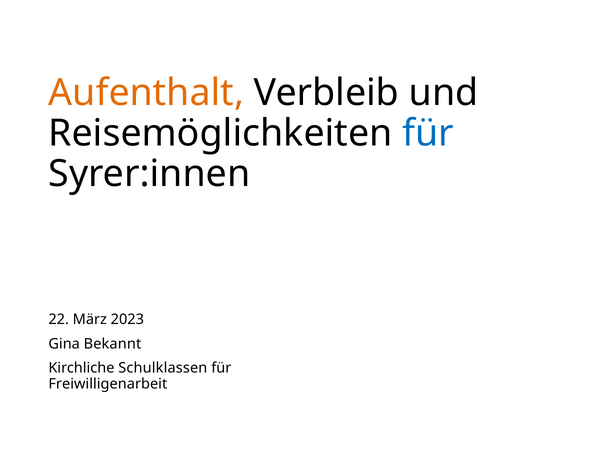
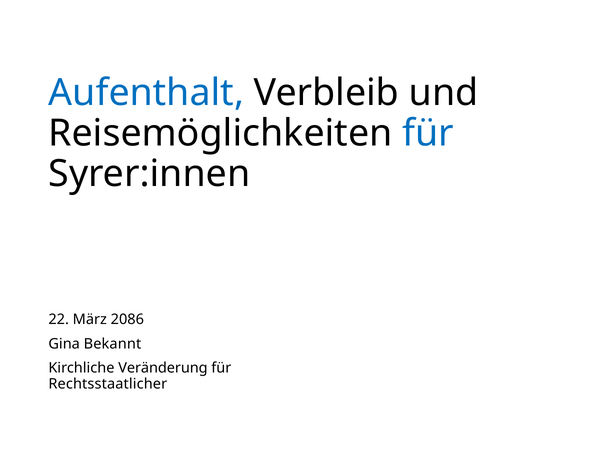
Aufenthalt colour: orange -> blue
2023: 2023 -> 2086
Schulklassen: Schulklassen -> Veränderung
Freiwilligenarbeit: Freiwilligenarbeit -> Rechtsstaatlicher
